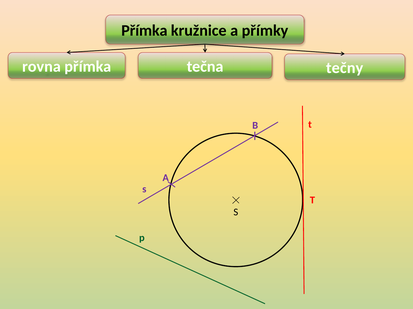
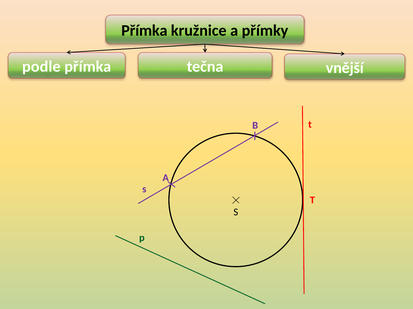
rovna: rovna -> podle
tečny: tečny -> vnější
